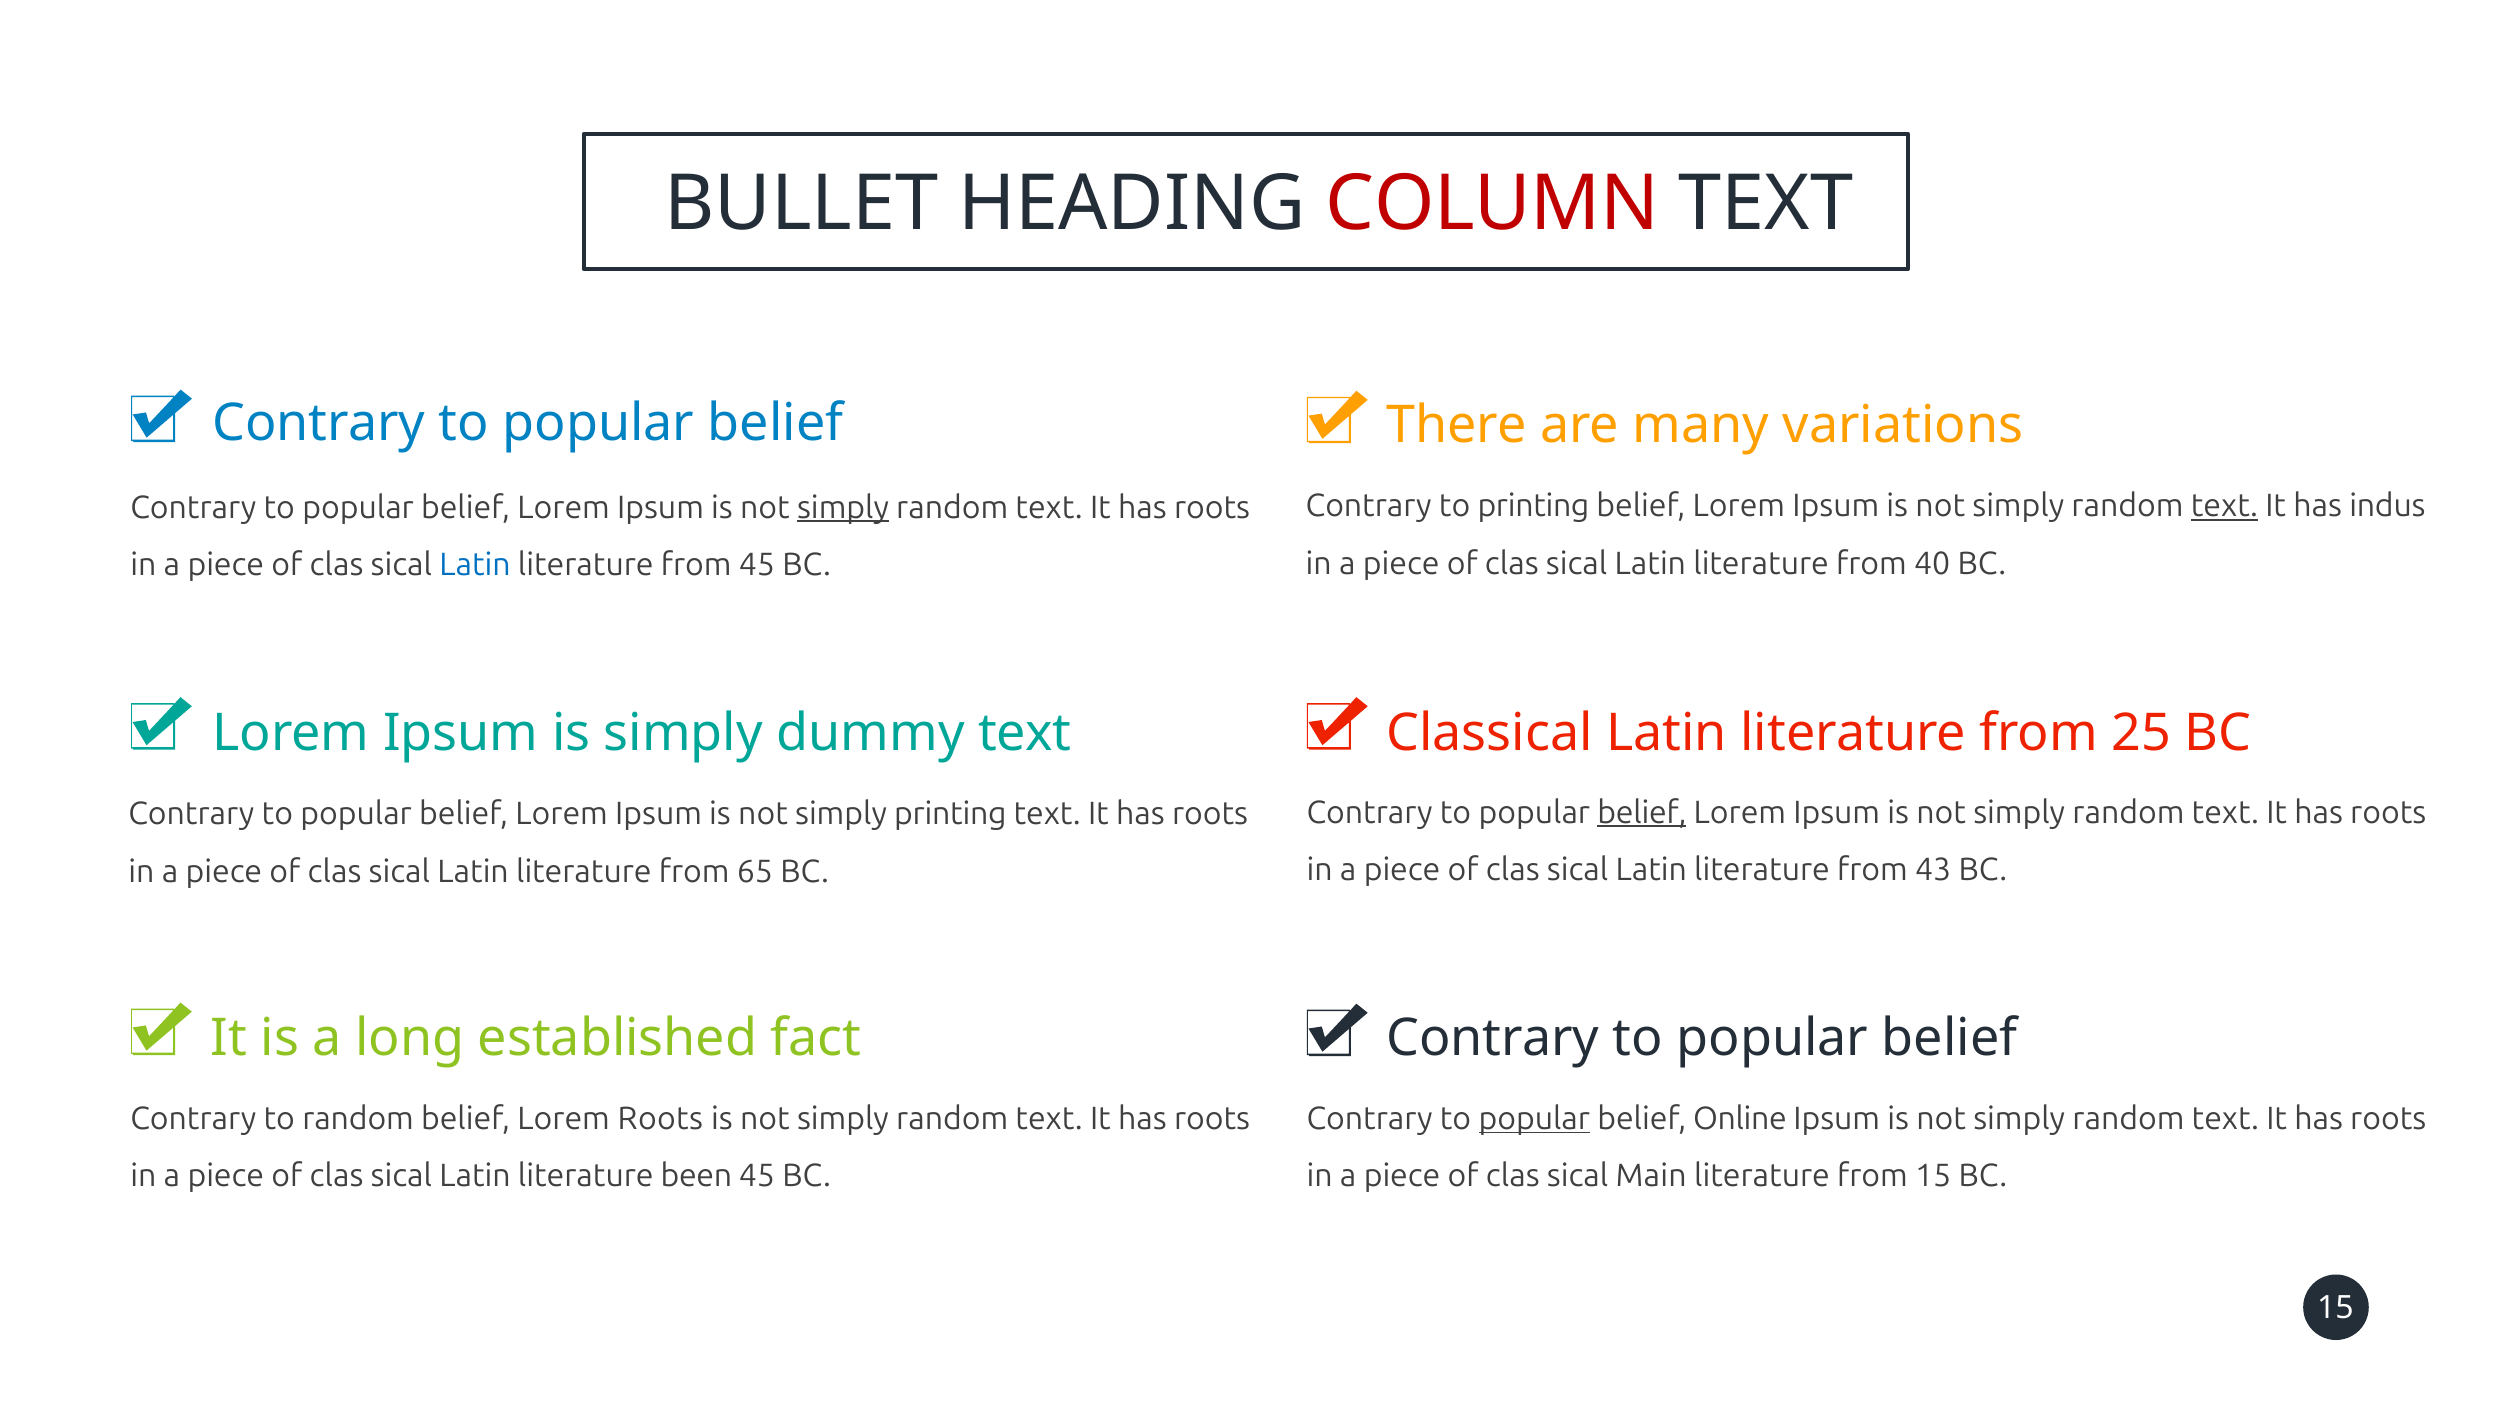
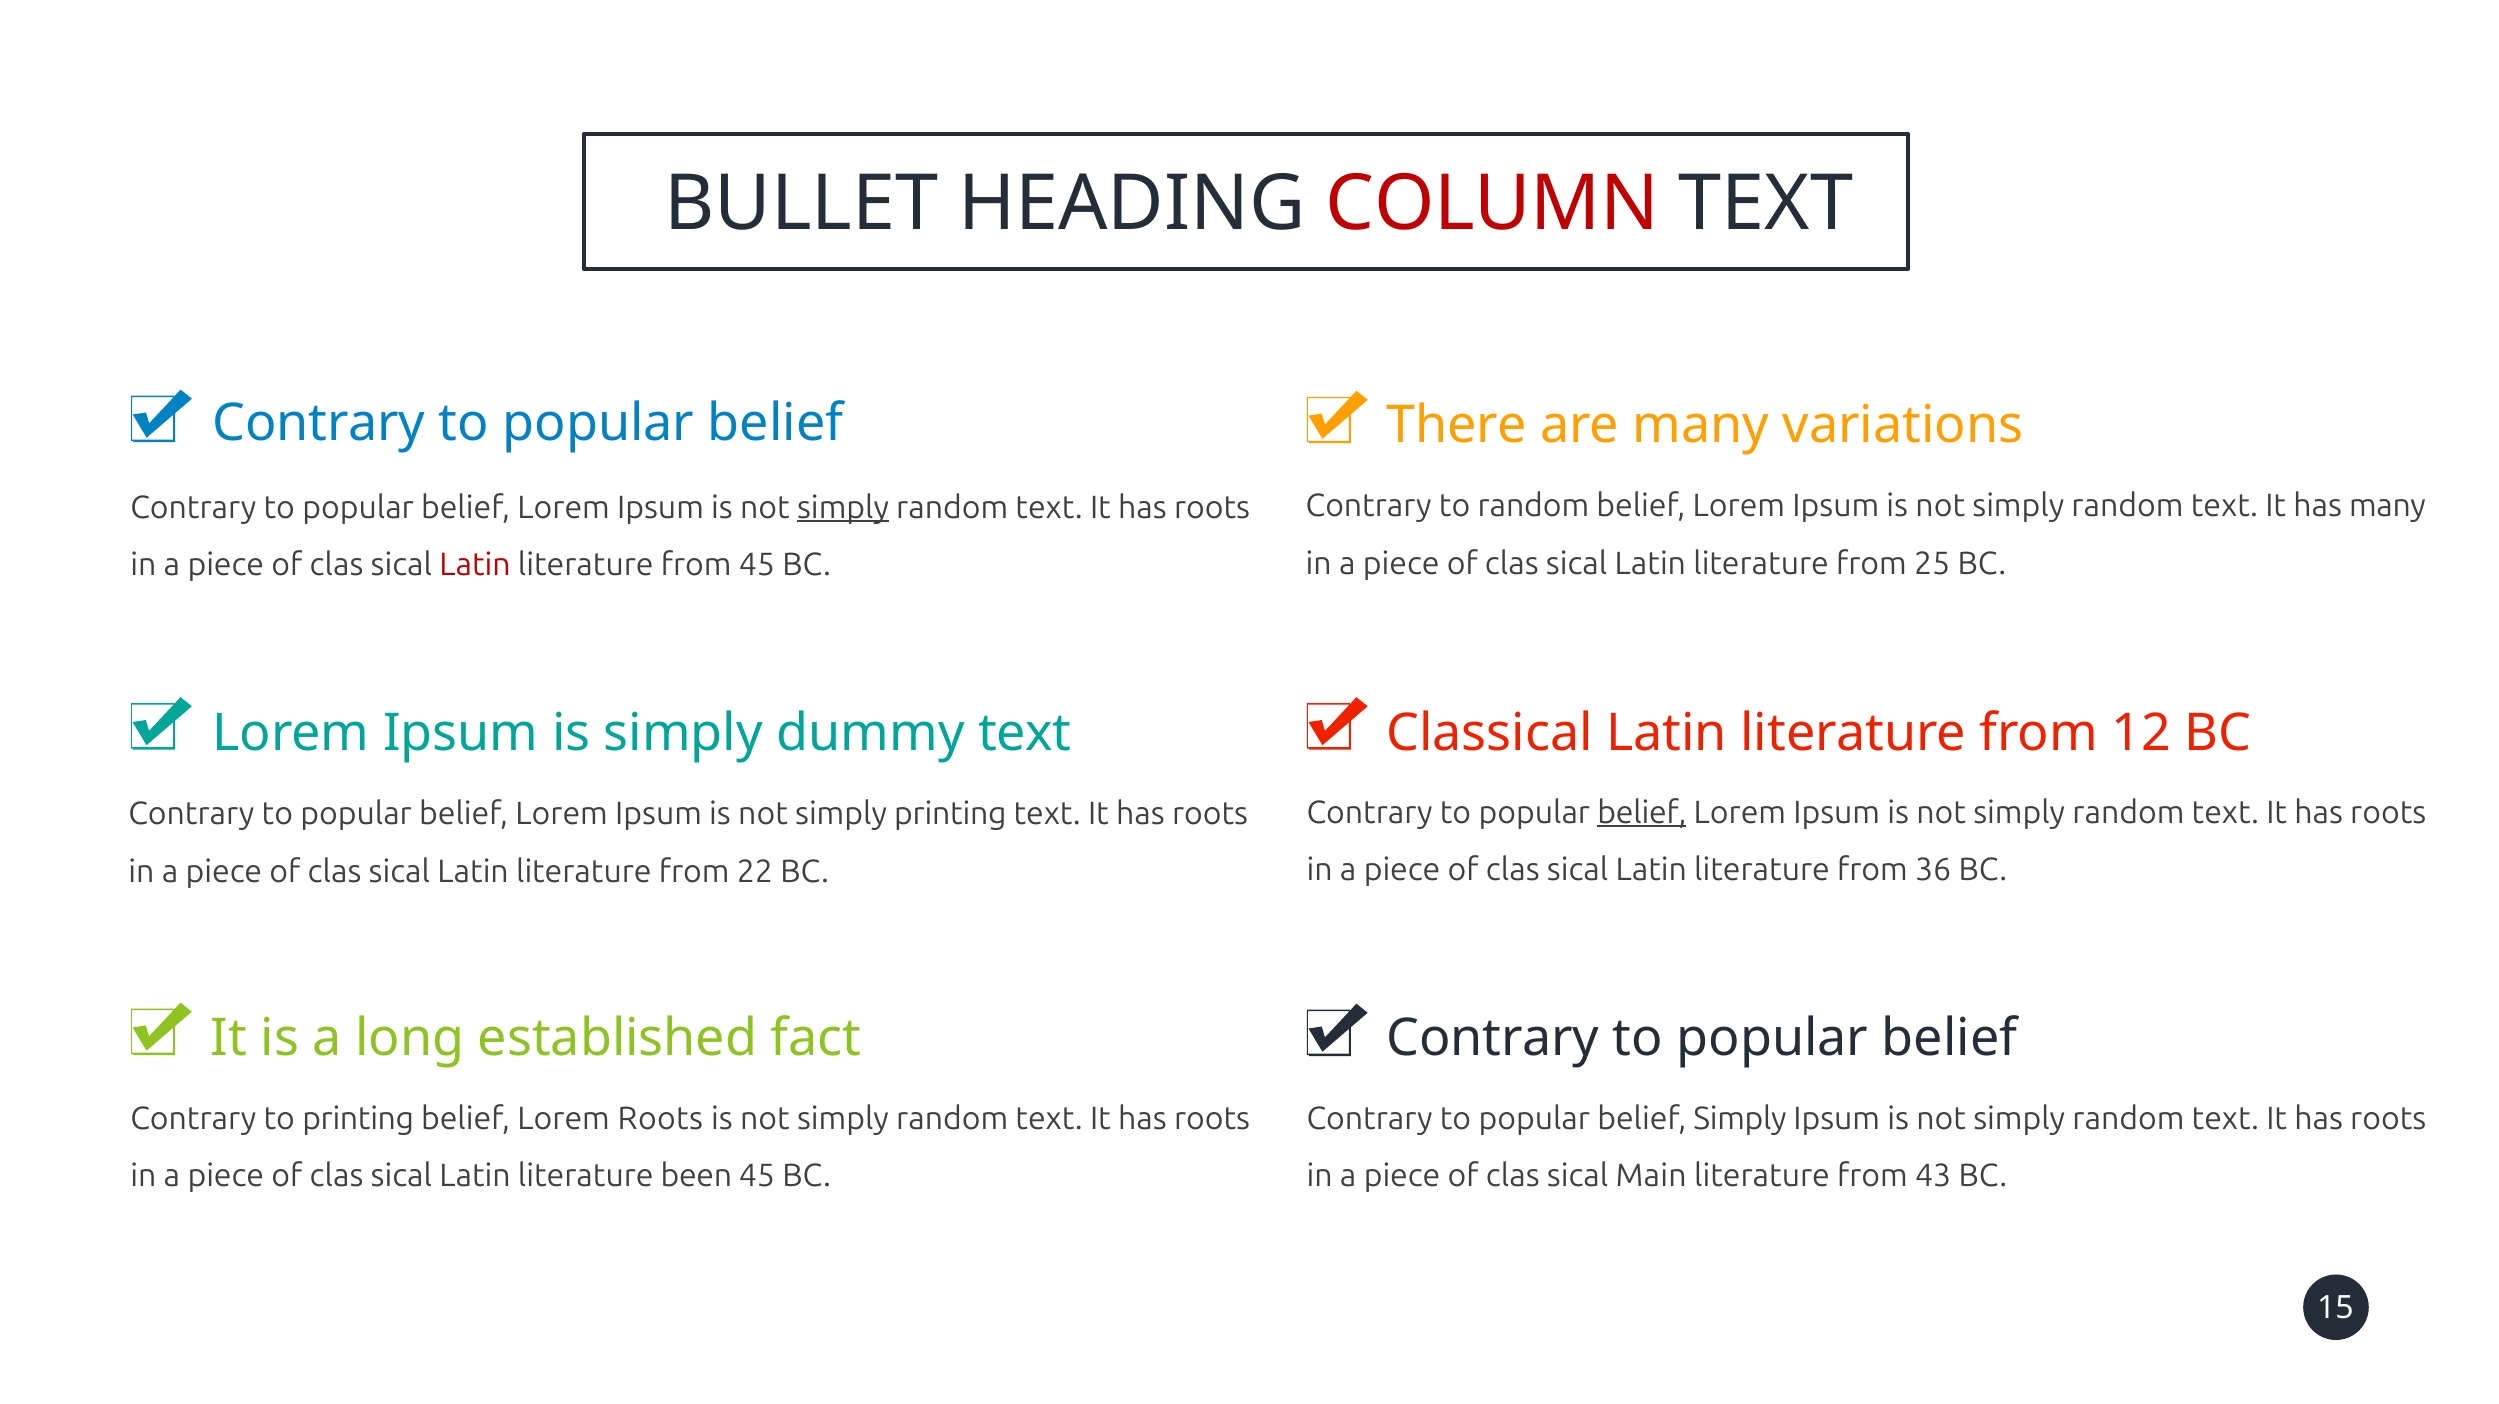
to printing: printing -> random
text at (2224, 506) underline: present -> none
has indus: indus -> many
40: 40 -> 25
Latin at (475, 565) colour: blue -> red
25: 25 -> 12
43: 43 -> 36
65: 65 -> 22
to random: random -> printing
popular at (1534, 1118) underline: present -> none
belief Online: Online -> Simply
from 15: 15 -> 43
